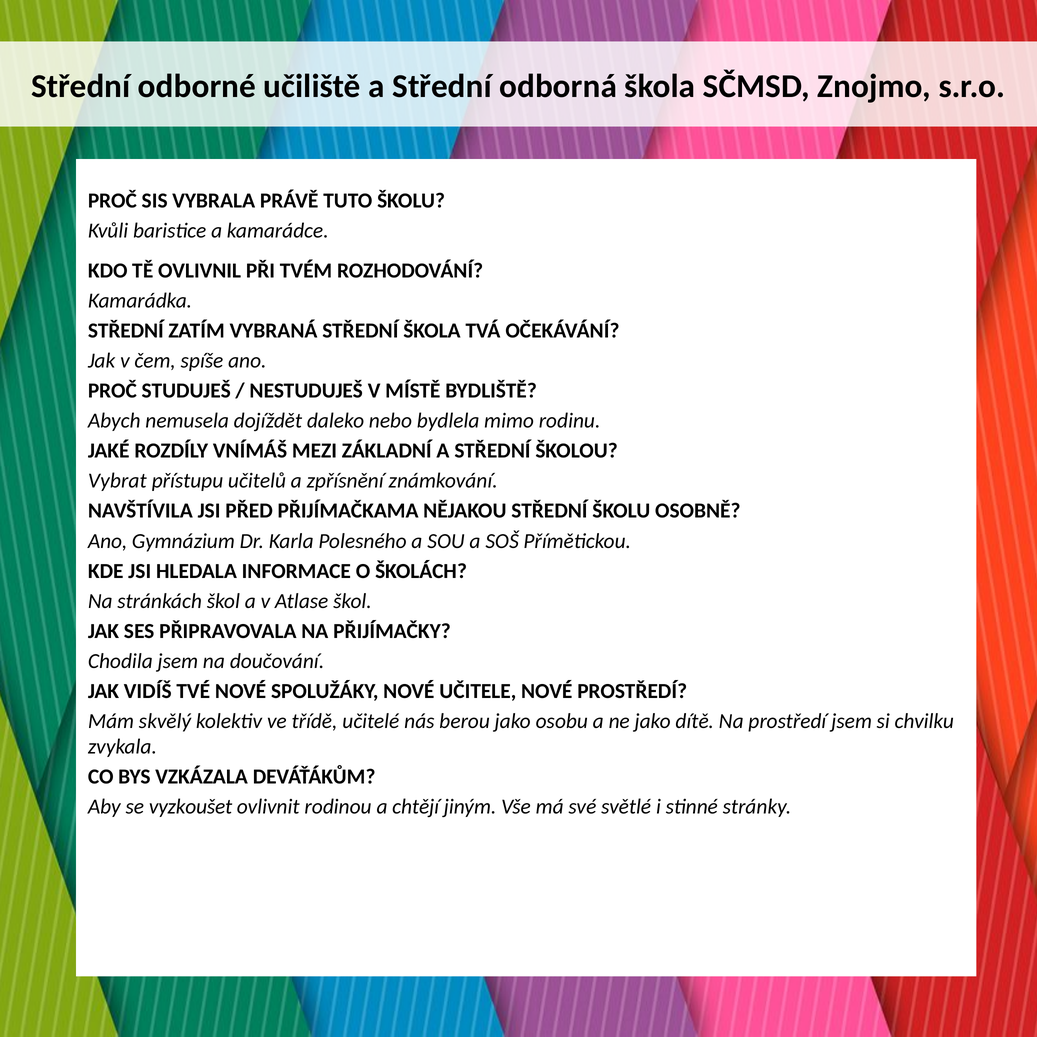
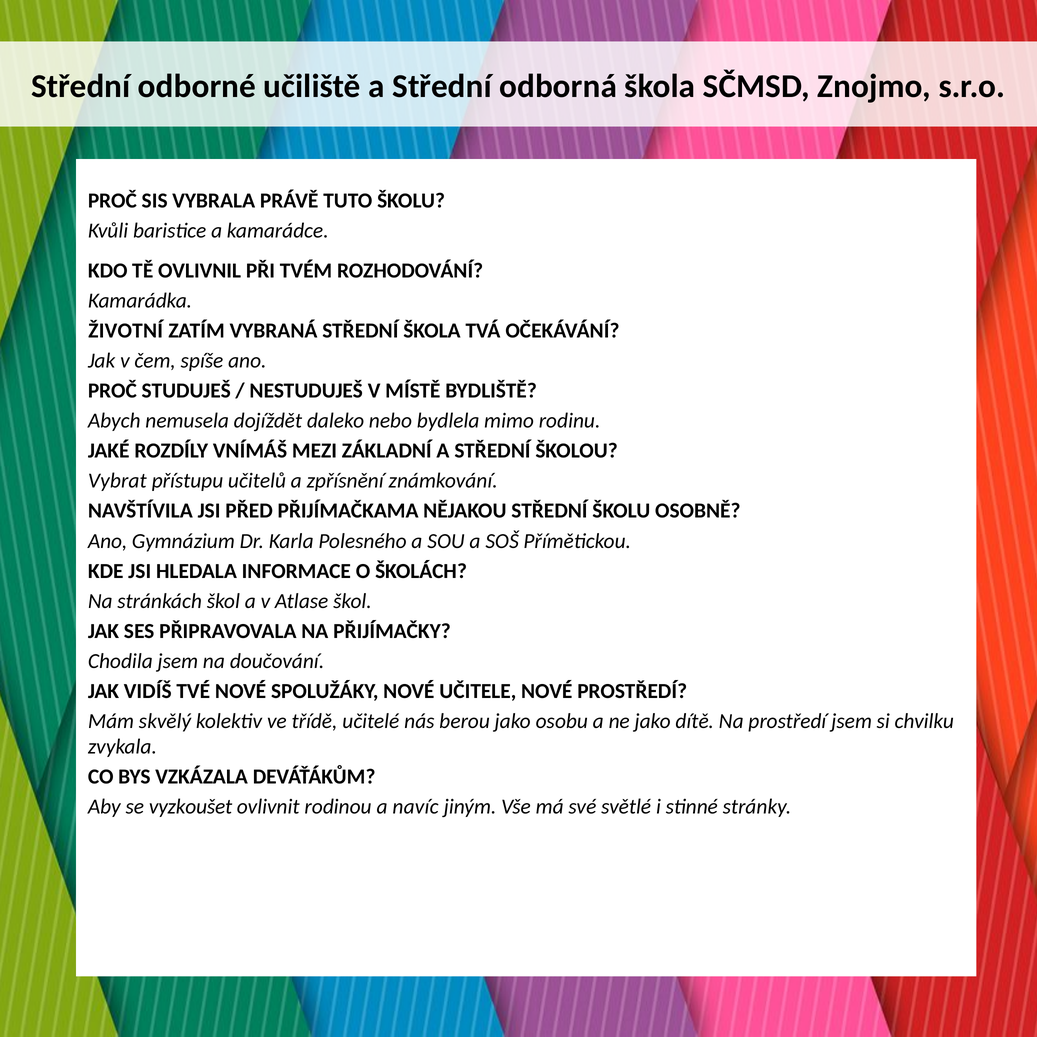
STŘEDNÍ at (126, 331): STŘEDNÍ -> ŽIVOTNÍ
chtějí: chtějí -> navíc
